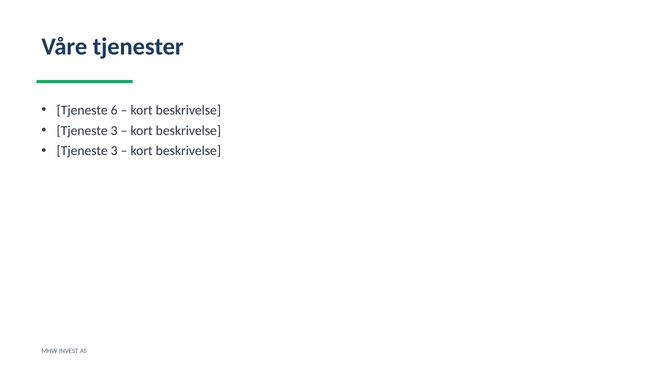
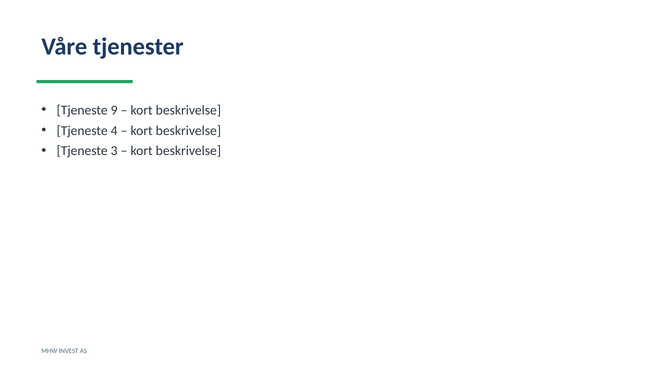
6: 6 -> 9
3 at (114, 131): 3 -> 4
